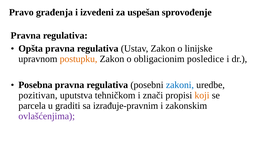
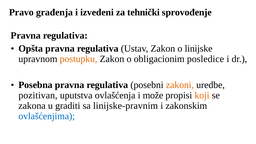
uspešan: uspešan -> tehnički
zakoni colour: blue -> orange
tehničkom: tehničkom -> ovlašćenja
znači: znači -> može
parcela: parcela -> zakona
izrađuje-pravnim: izrađuje-pravnim -> linijske-pravnim
ovlašćenjima colour: purple -> blue
